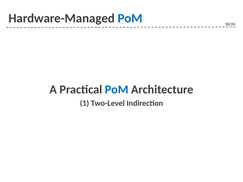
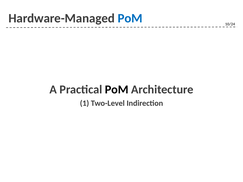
PoM at (117, 90) colour: blue -> black
